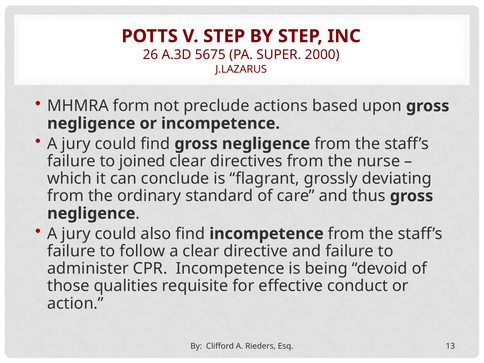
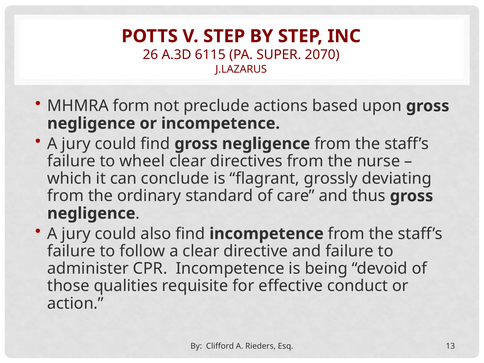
5675: 5675 -> 6115
2000: 2000 -> 2070
joined: joined -> wheel
